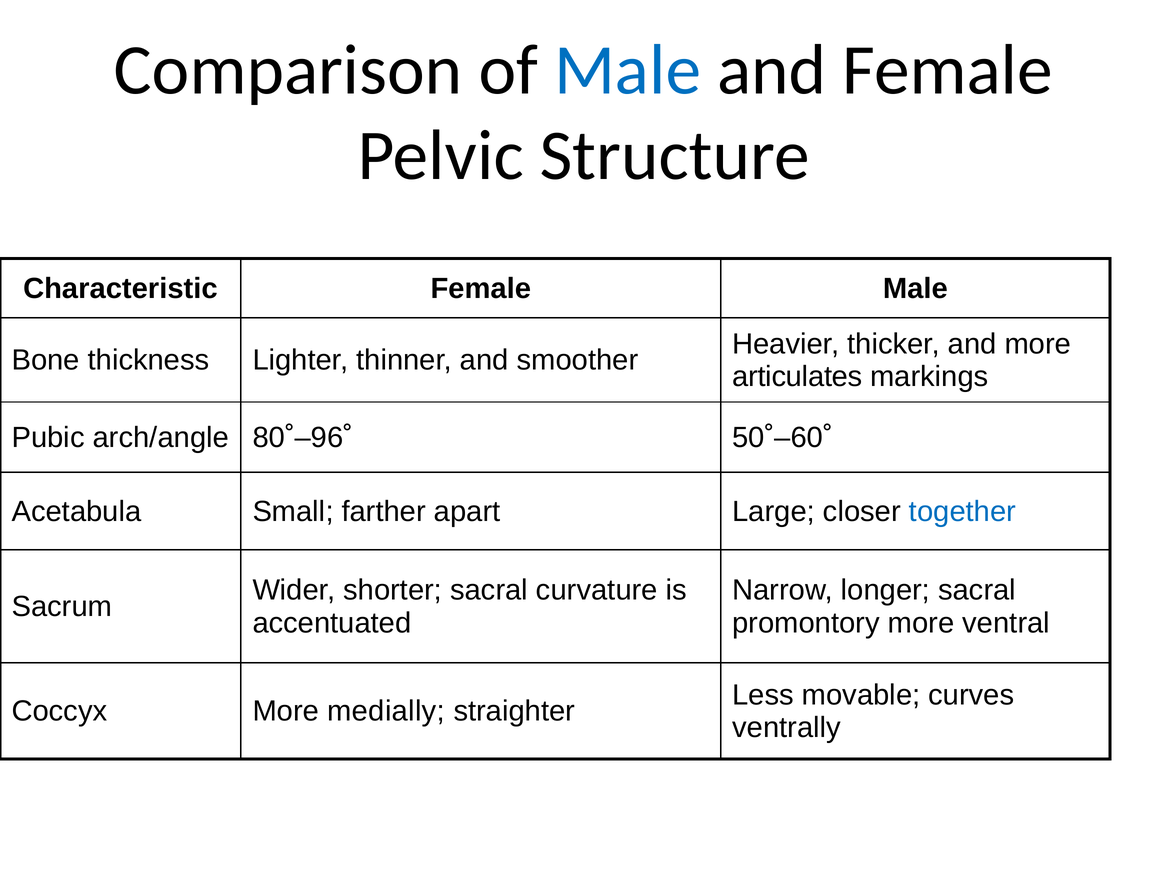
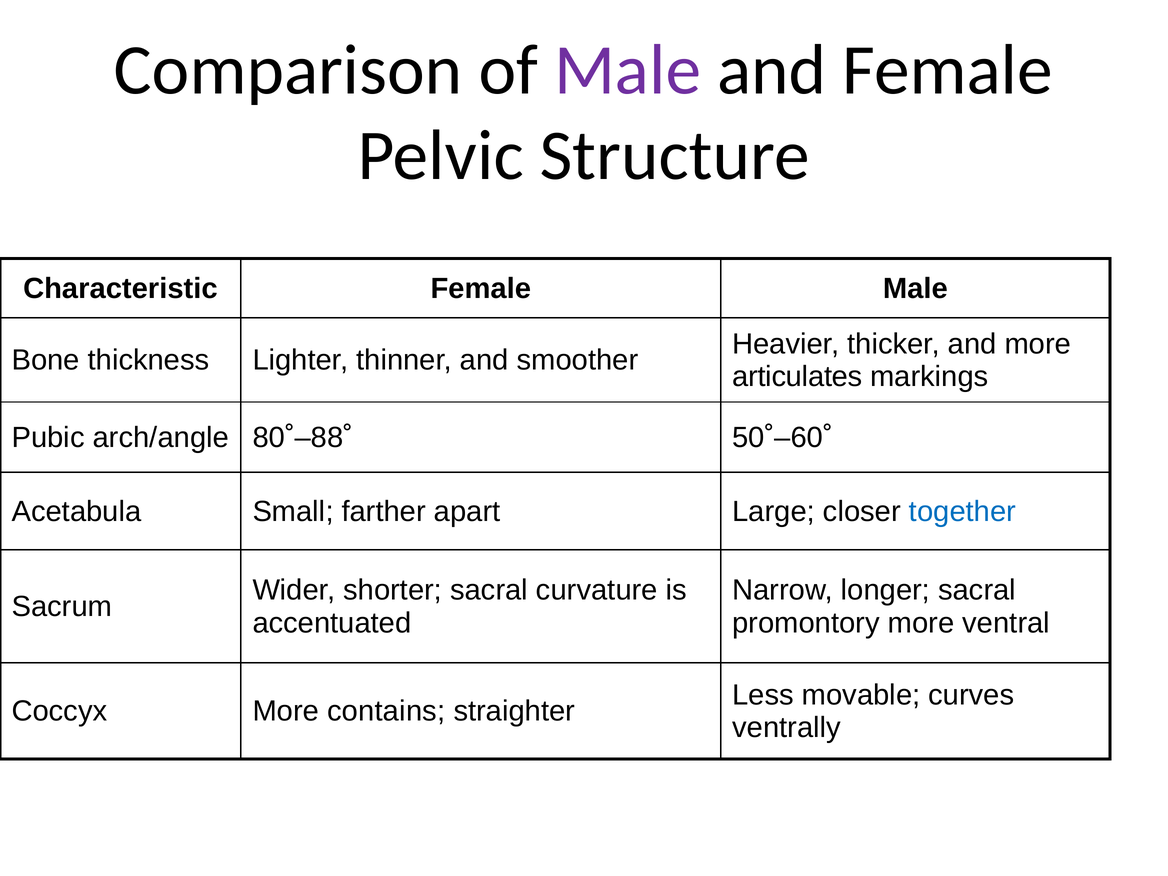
Male at (628, 70) colour: blue -> purple
80˚–96˚: 80˚–96˚ -> 80˚–88˚
medially: medially -> contains
